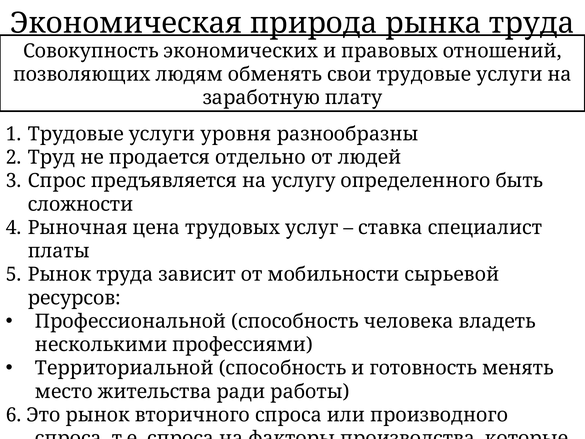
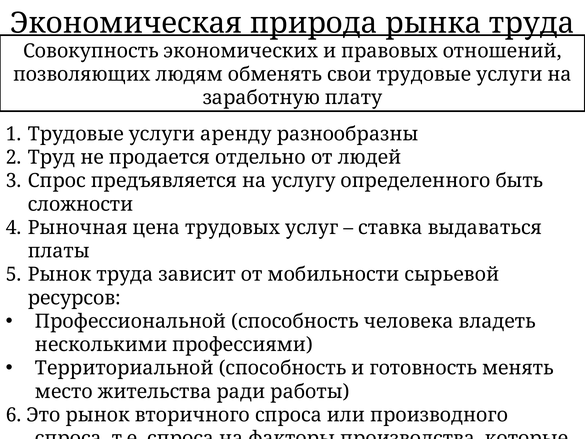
уровня: уровня -> аренду
специалист: специалист -> выдаваться
